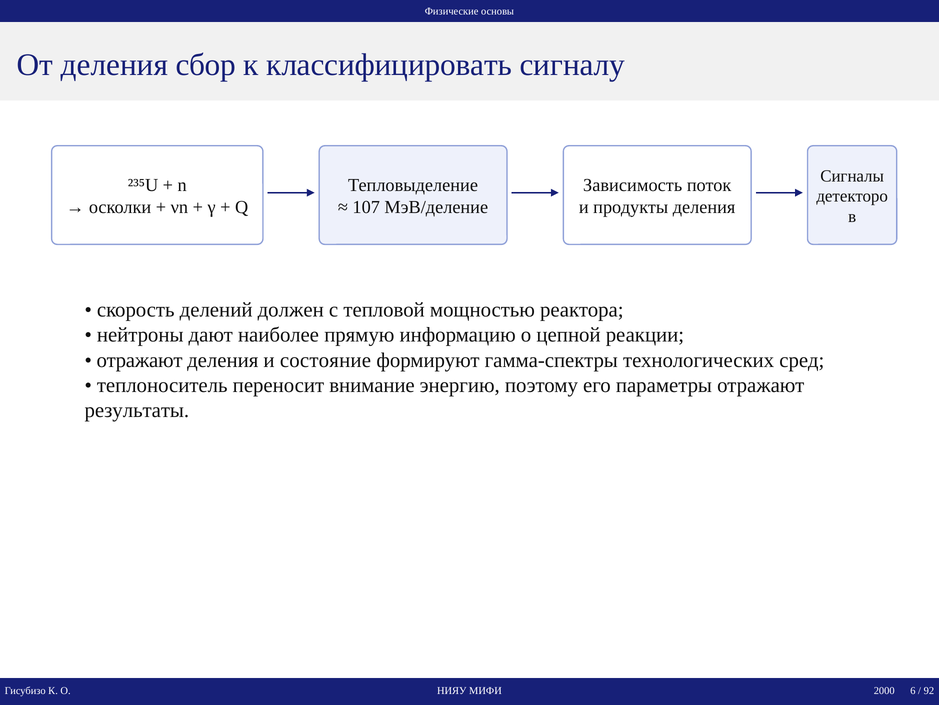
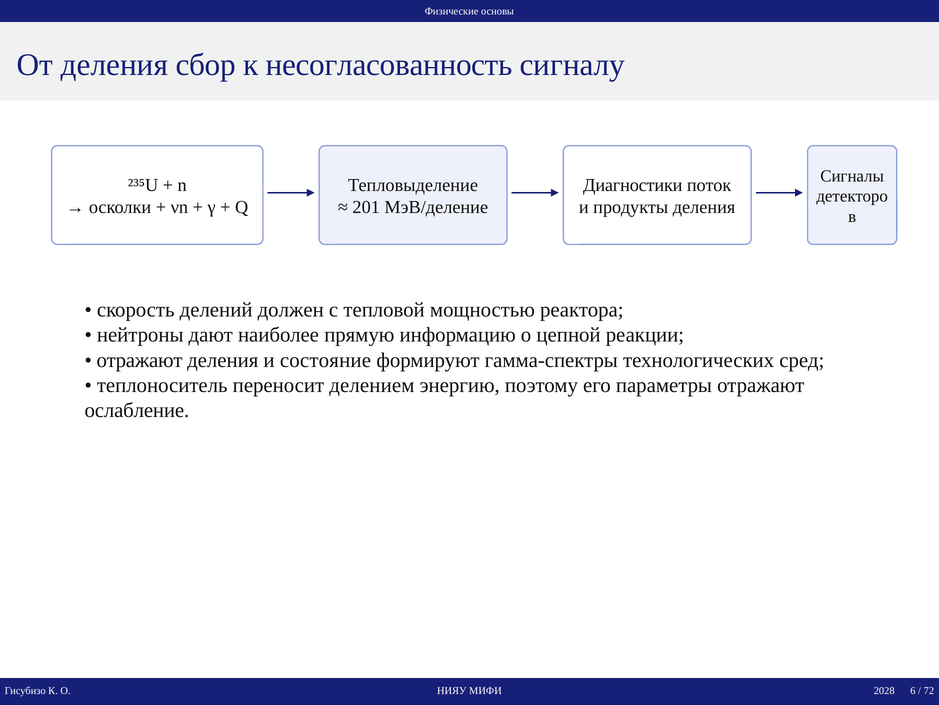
классифицировать: классифицировать -> несогласованность
Зависимость: Зависимость -> Диагностики
107: 107 -> 201
внимание: внимание -> делением
результаты: результаты -> ослабление
2000: 2000 -> 2028
92: 92 -> 72
